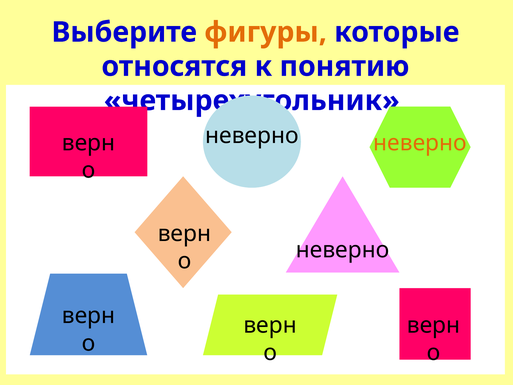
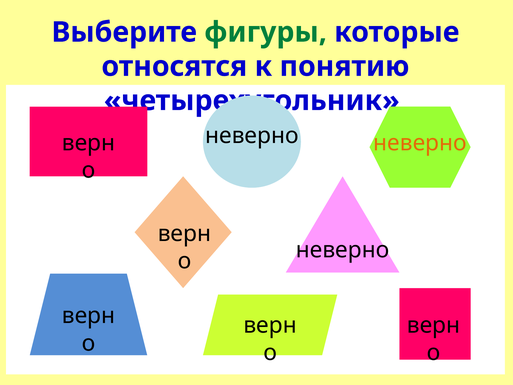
фигуры colour: orange -> green
